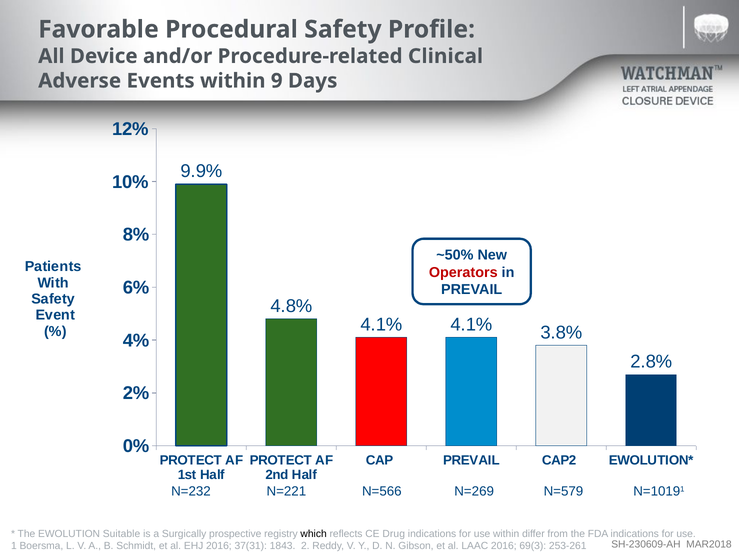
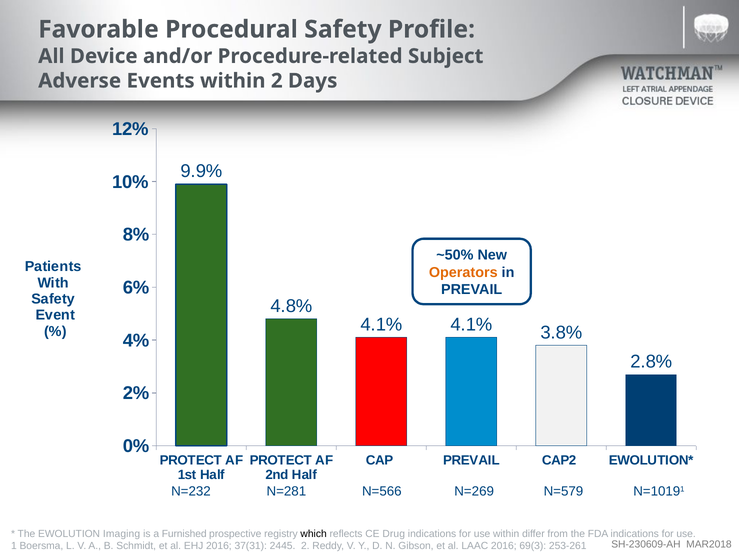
Clinical: Clinical -> Subject
within 9: 9 -> 2
Operators colour: red -> orange
N=221: N=221 -> N=281
Suitable: Suitable -> Imaging
Surgically: Surgically -> Furnished
1843: 1843 -> 2445
